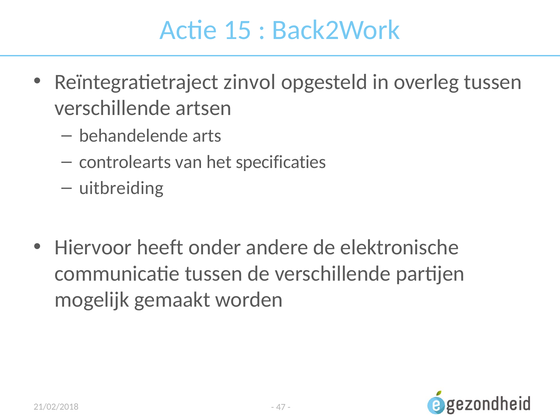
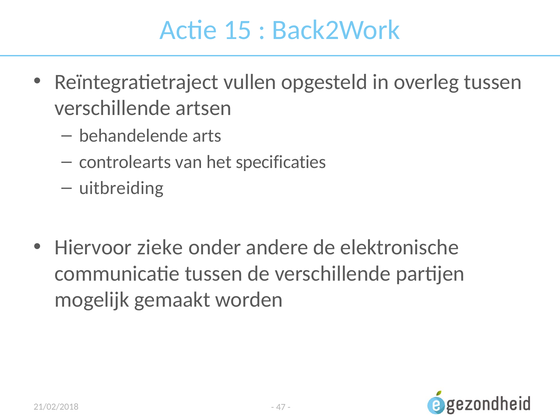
zinvol: zinvol -> vullen
heeft: heeft -> zieke
